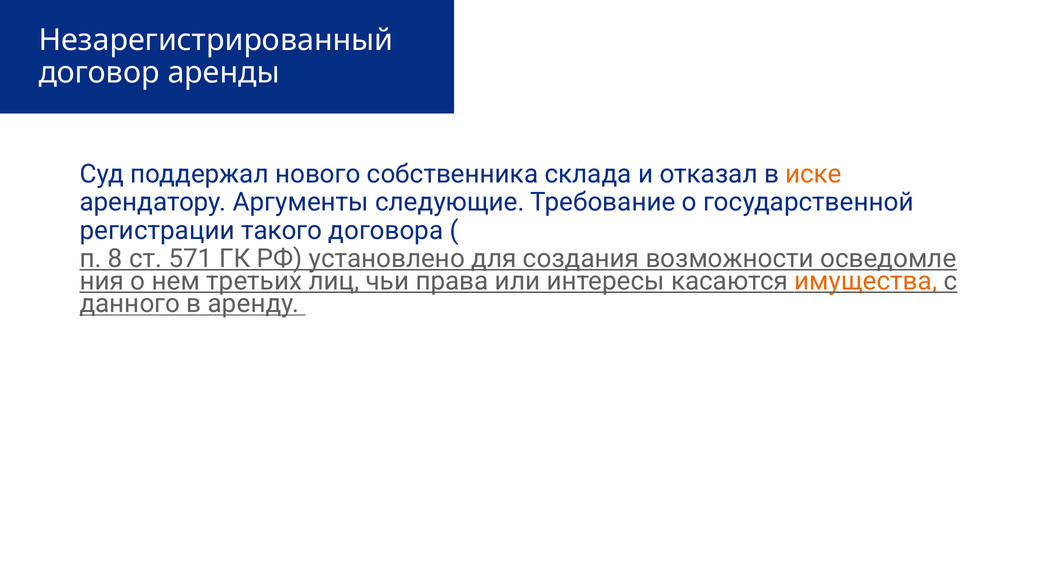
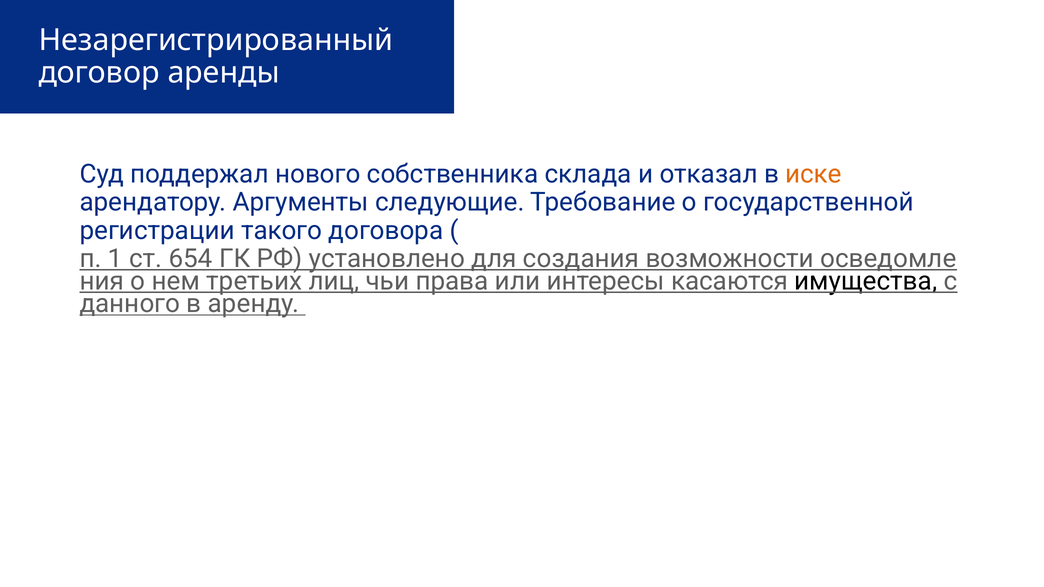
8: 8 -> 1
571: 571 -> 654
имущества colour: orange -> black
